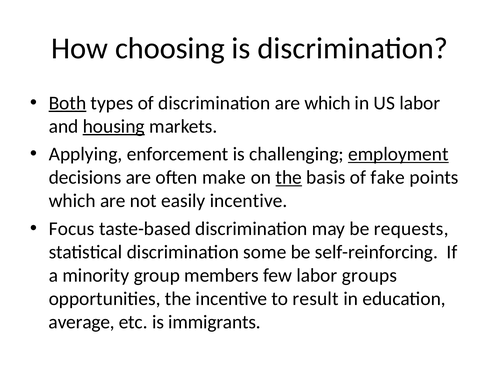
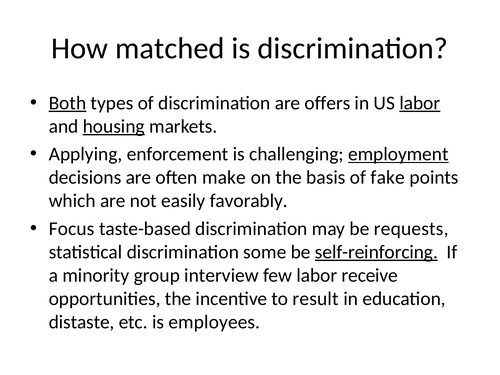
choosing: choosing -> matched
are which: which -> offers
labor at (420, 103) underline: none -> present
the at (289, 178) underline: present -> none
easily incentive: incentive -> favorably
self-reinforcing underline: none -> present
members: members -> interview
groups: groups -> receive
average: average -> distaste
immigrants: immigrants -> employees
